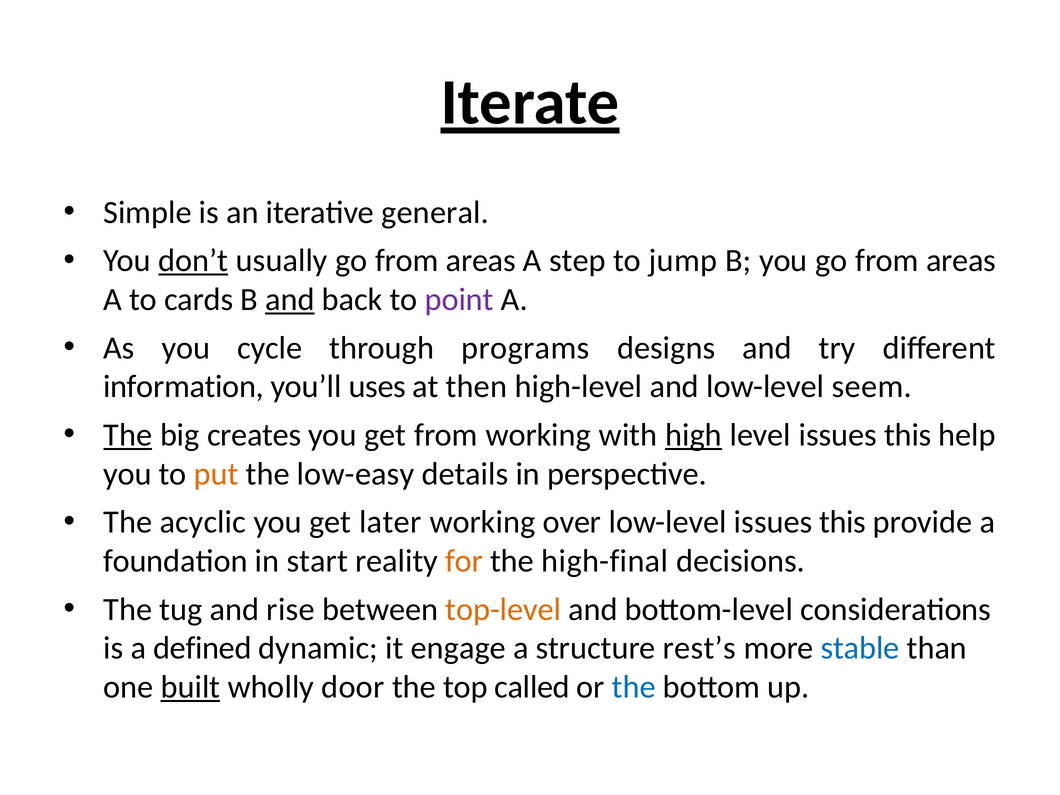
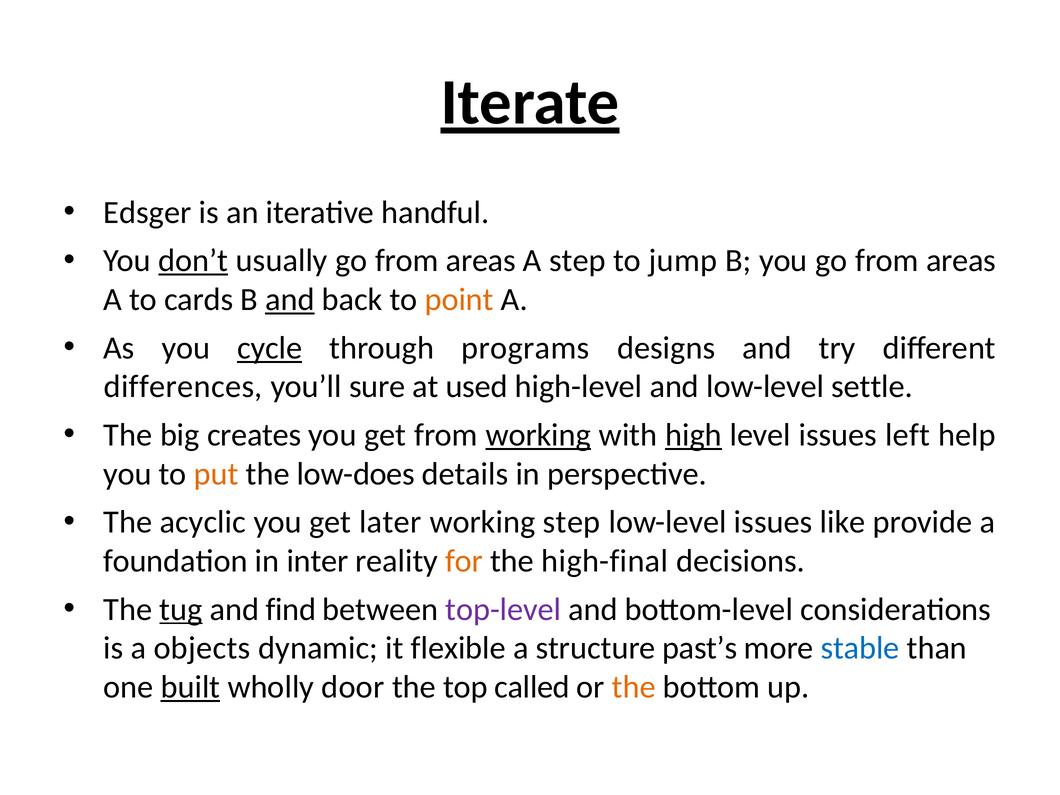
Simple: Simple -> Edsger
general: general -> handful
point colour: purple -> orange
cycle underline: none -> present
information: information -> differences
uses: uses -> sure
then: then -> used
seem: seem -> settle
The at (128, 435) underline: present -> none
working at (538, 435) underline: none -> present
level issues this: this -> left
low-easy: low-easy -> low-does
working over: over -> step
low-level issues this: this -> like
start: start -> inter
tug underline: none -> present
rise: rise -> find
top-level colour: orange -> purple
defined: defined -> objects
engage: engage -> flexible
rest’s: rest’s -> past’s
the at (634, 687) colour: blue -> orange
